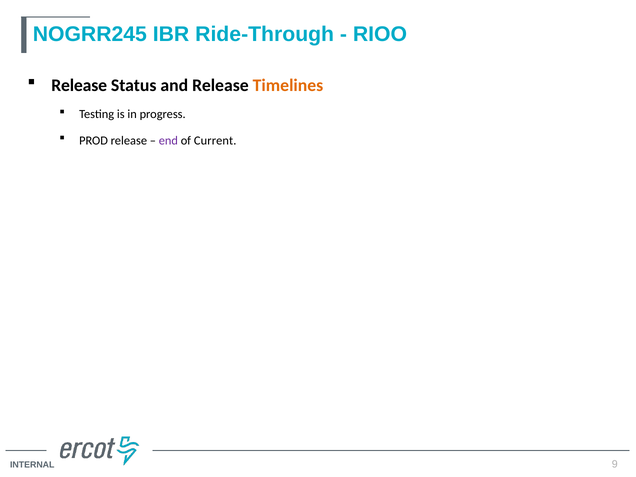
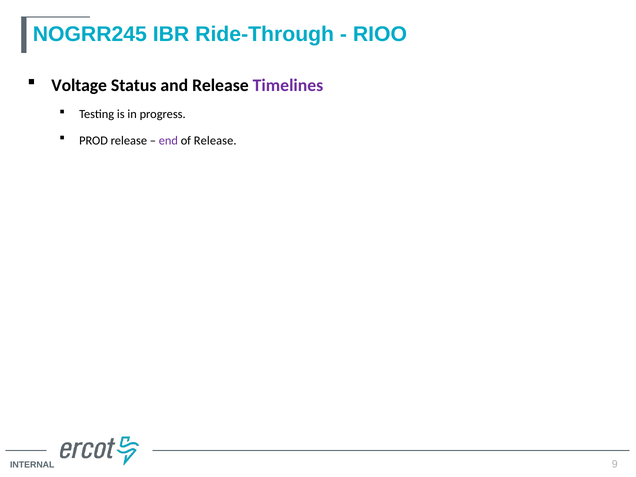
Release at (79, 85): Release -> Voltage
Timelines colour: orange -> purple
of Current: Current -> Release
